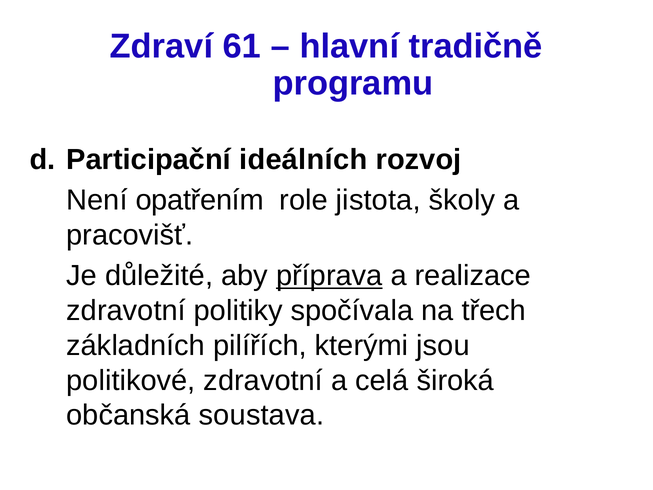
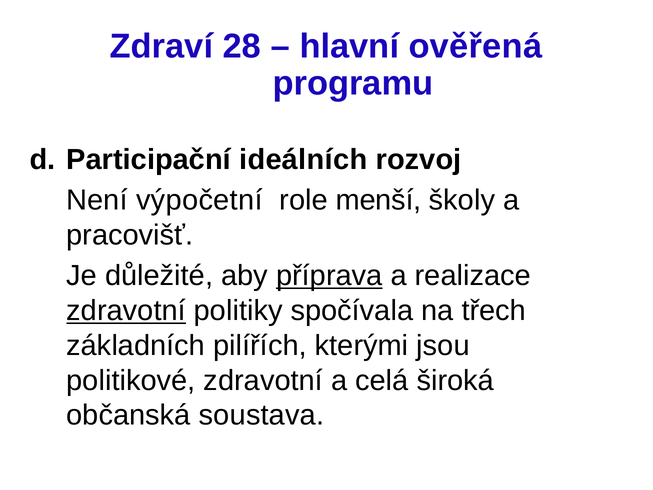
61: 61 -> 28
tradičně: tradičně -> ověřená
opatřením: opatřením -> výpočetní
jistota: jistota -> menší
zdravotní at (126, 311) underline: none -> present
